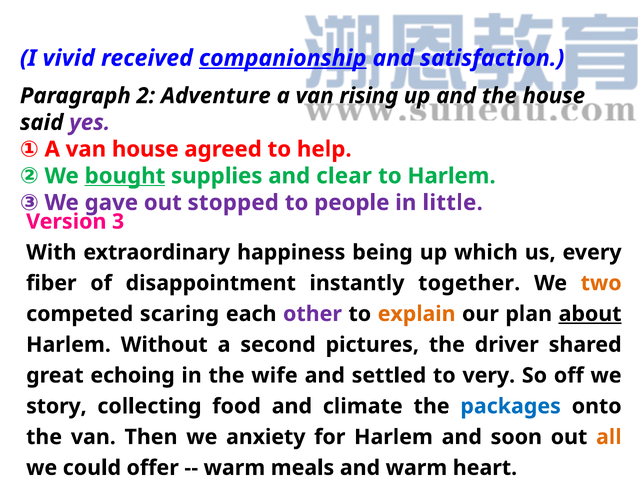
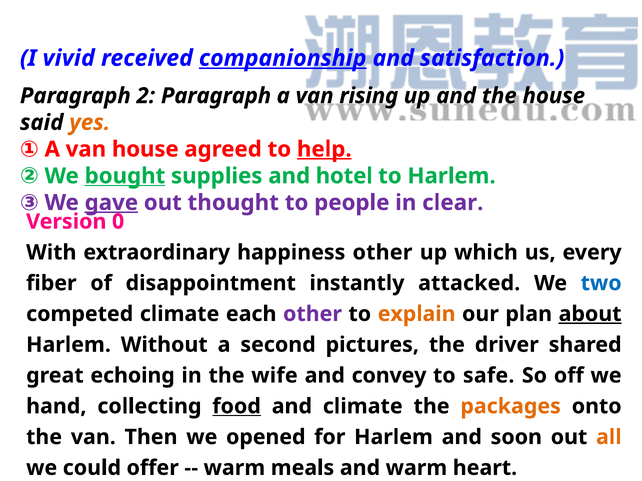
2 Adventure: Adventure -> Paragraph
yes colour: purple -> orange
help underline: none -> present
clear: clear -> hotel
gave underline: none -> present
stopped: stopped -> thought
little: little -> clear
3: 3 -> 0
happiness being: being -> other
together: together -> attacked
two colour: orange -> blue
competed scaring: scaring -> climate
settled: settled -> convey
very: very -> safe
story: story -> hand
food underline: none -> present
packages colour: blue -> orange
anxiety: anxiety -> opened
